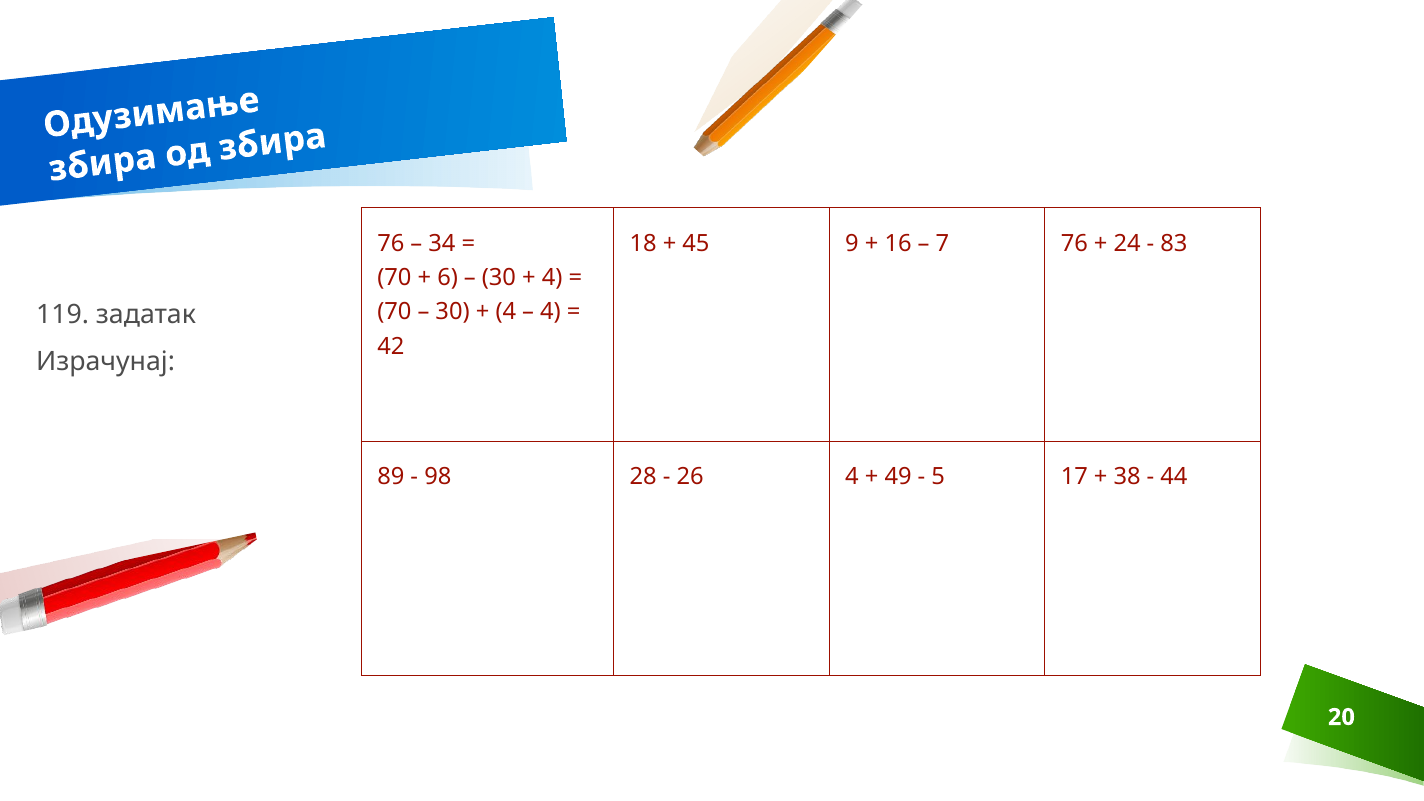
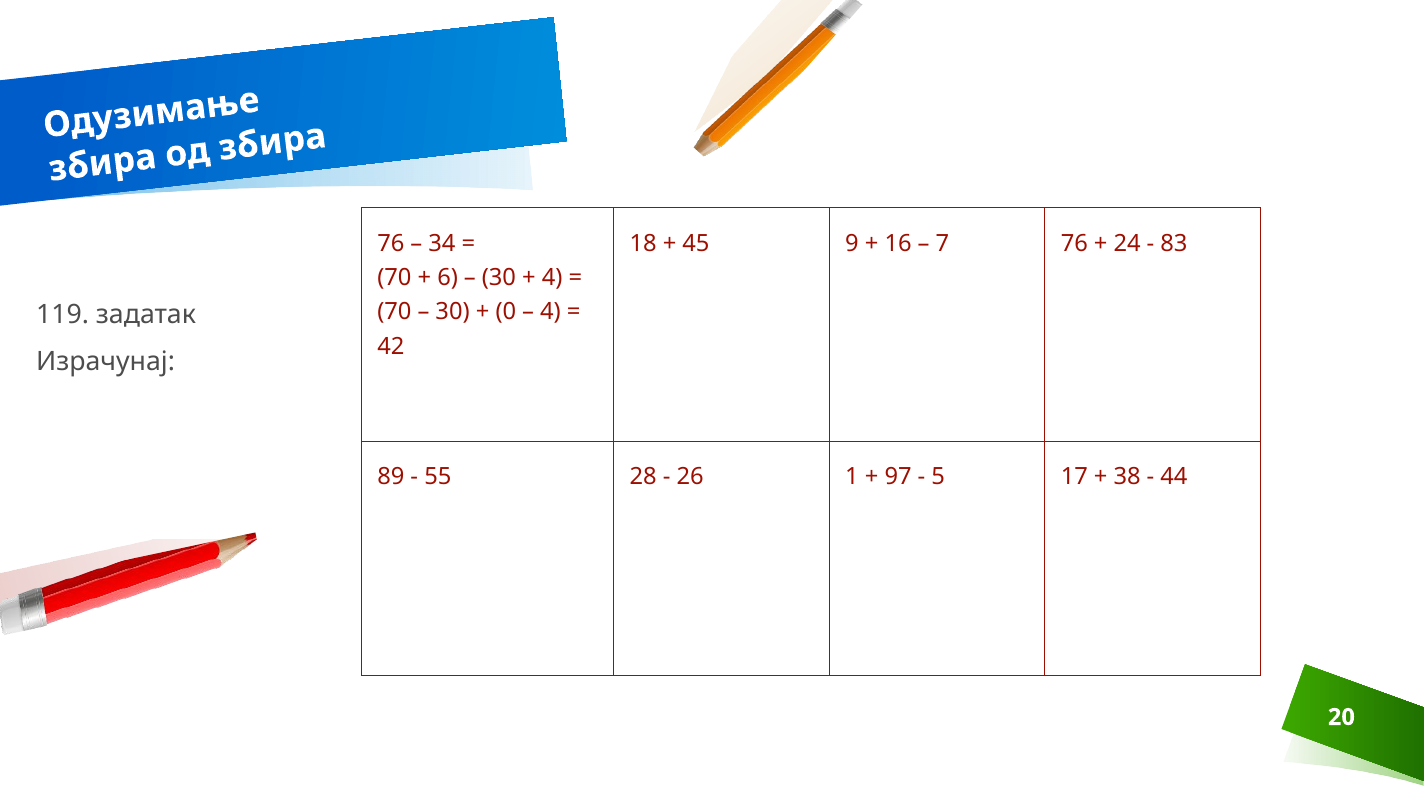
4 at (506, 312): 4 -> 0
98: 98 -> 55
26 4: 4 -> 1
49: 49 -> 97
